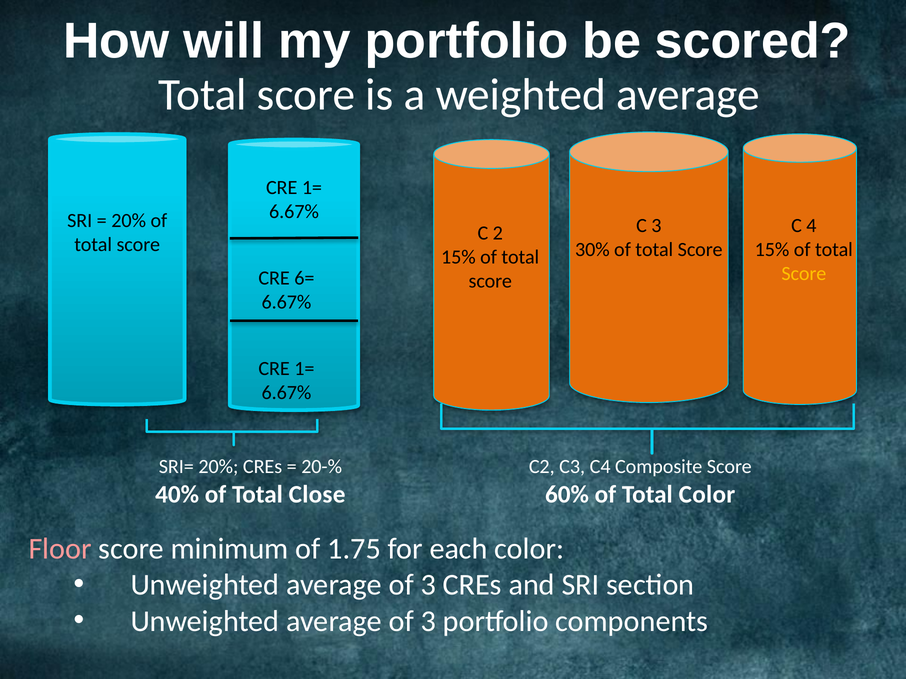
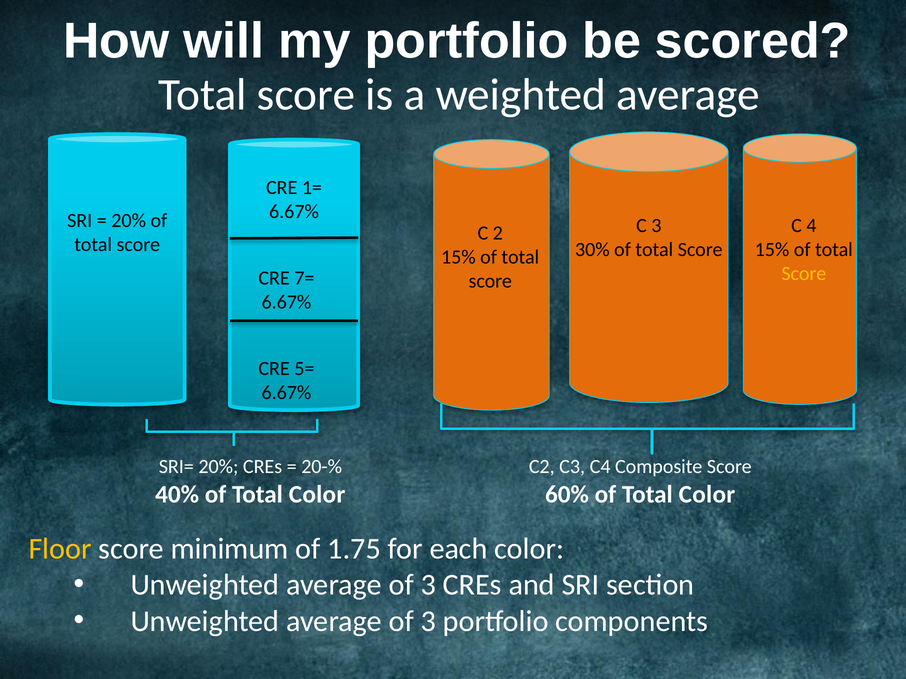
6=: 6= -> 7=
1= at (304, 369): 1= -> 5=
40% of Total Close: Close -> Color
Floor colour: pink -> yellow
